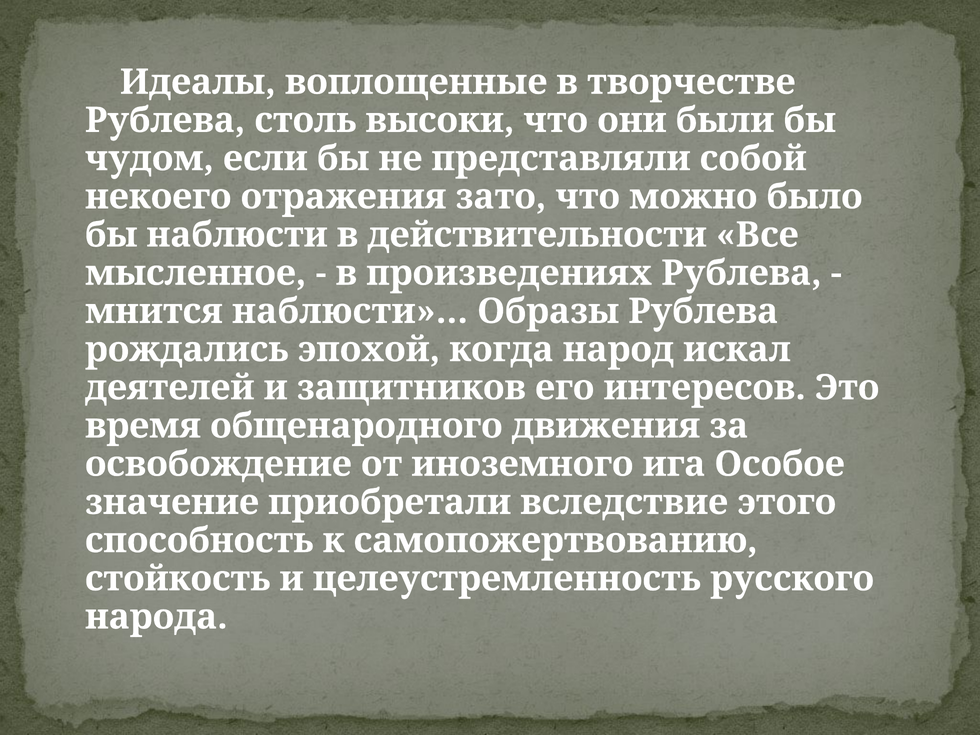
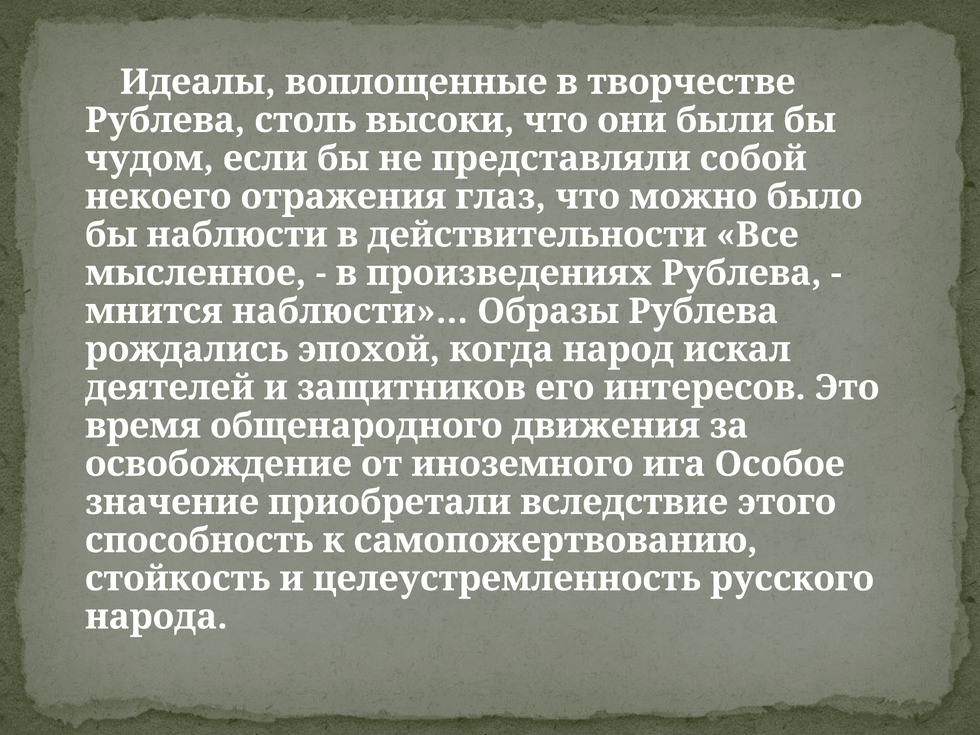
зато: зато -> глаз
